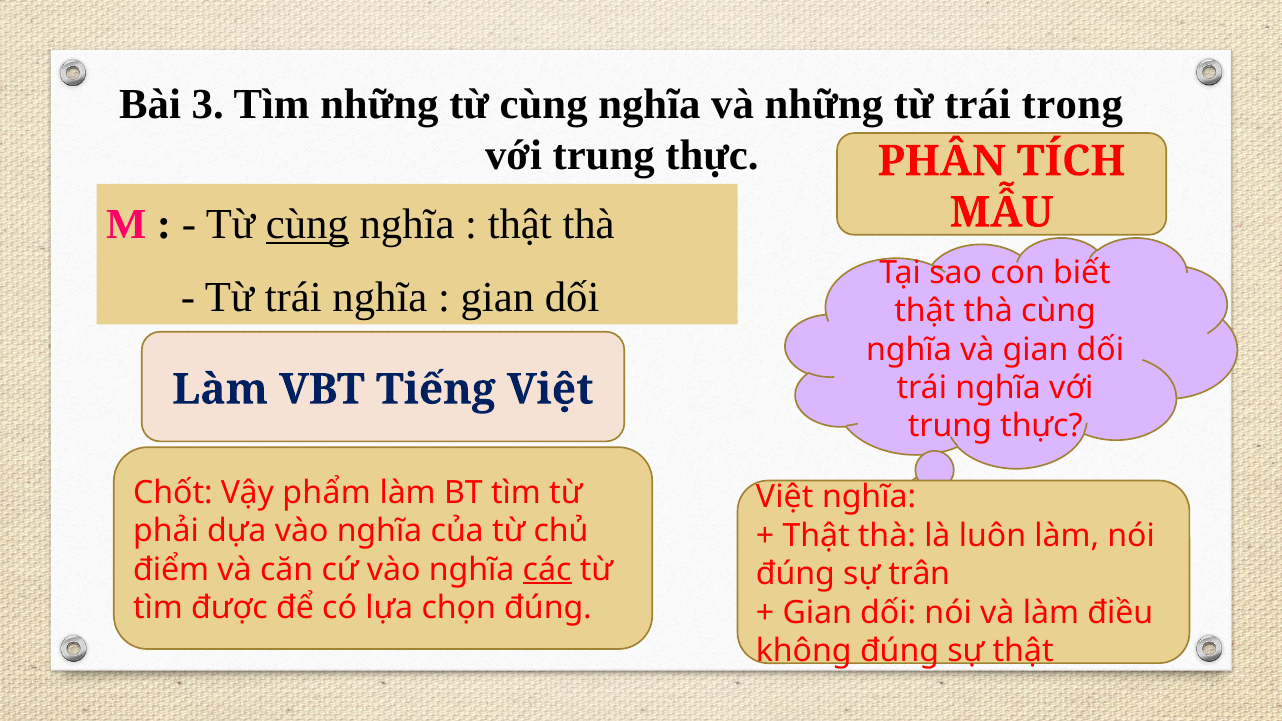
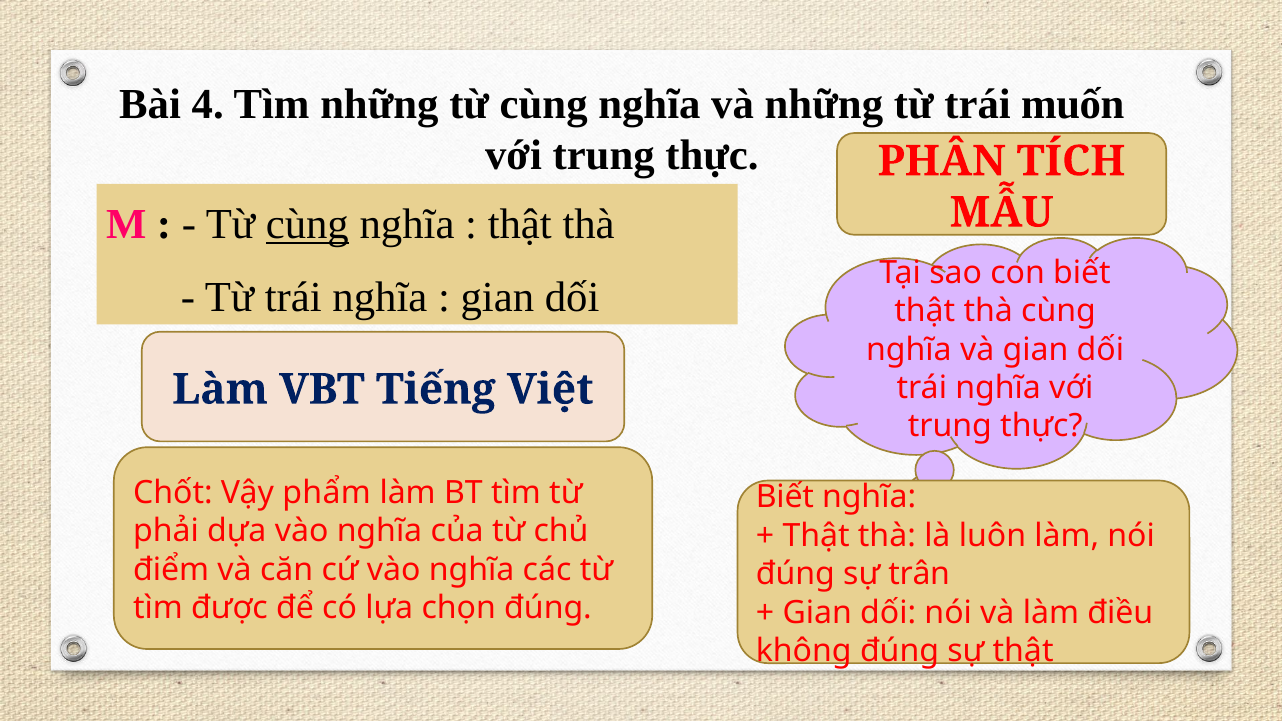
3: 3 -> 4
trong: trong -> muốn
Việt at (785, 497): Việt -> Biết
các underline: present -> none
